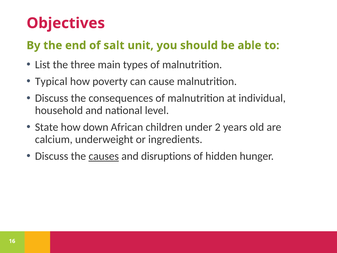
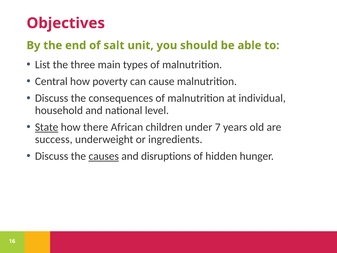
Typical: Typical -> Central
State underline: none -> present
down: down -> there
2: 2 -> 7
calcium: calcium -> success
